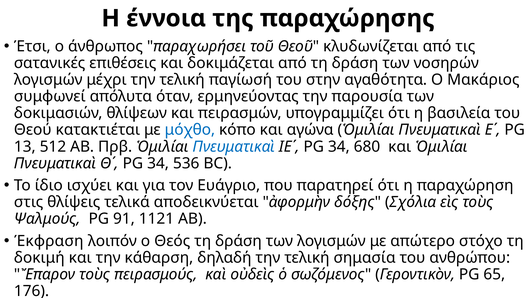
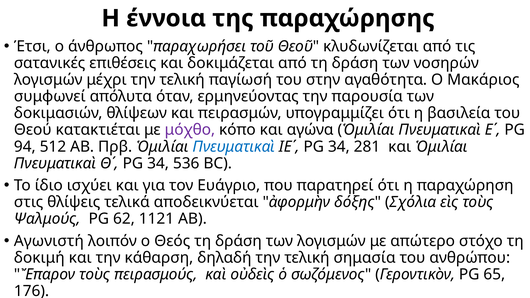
μόχθο colour: blue -> purple
13: 13 -> 94
680: 680 -> 281
91: 91 -> 62
Έκφραση: Έκφραση -> Αγωνιστή
